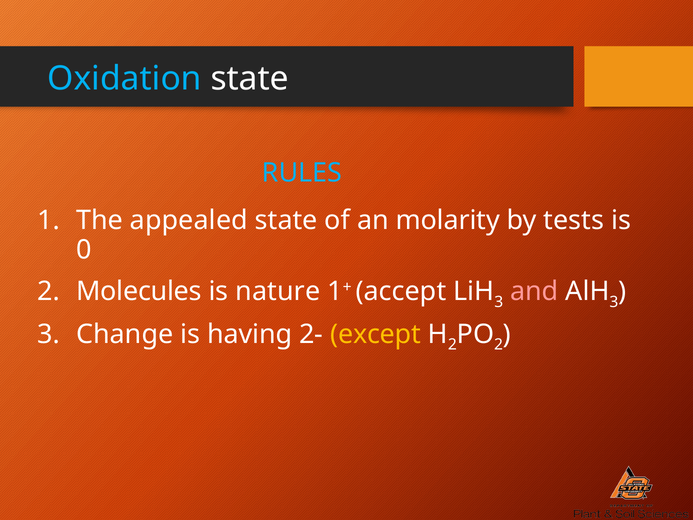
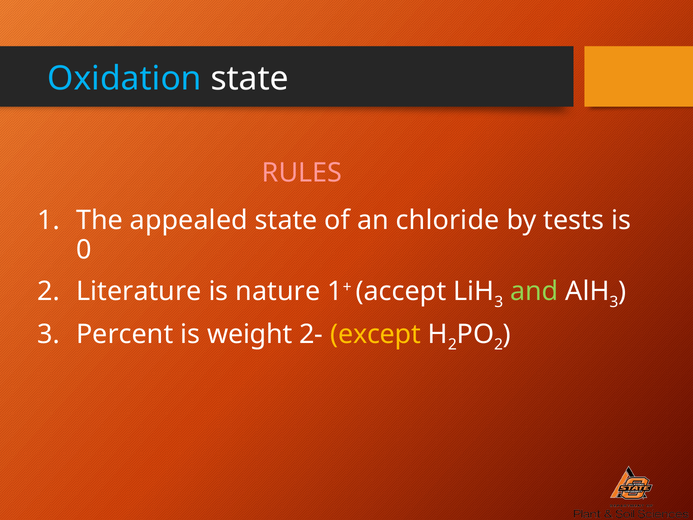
RULES colour: light blue -> pink
molarity: molarity -> chloride
Molecules: Molecules -> Literature
and colour: pink -> light green
Change: Change -> Percent
having: having -> weight
